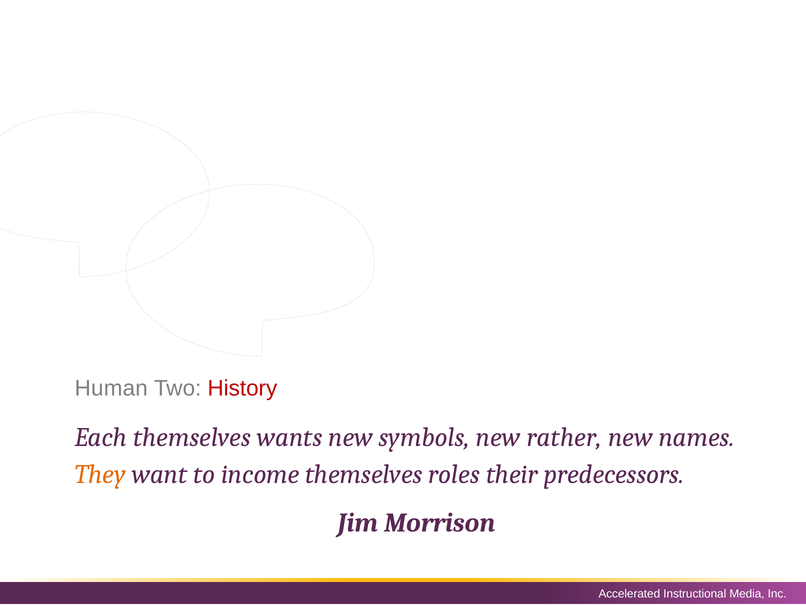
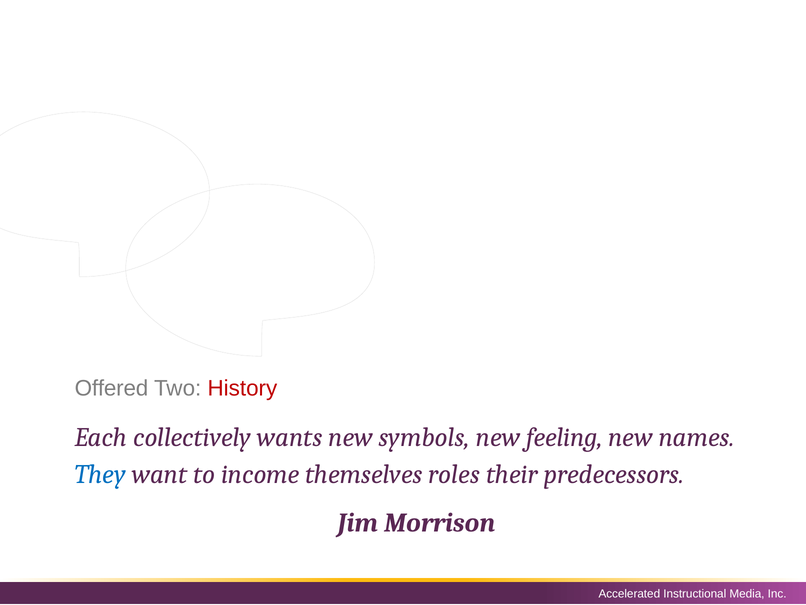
Human: Human -> Offered
Each themselves: themselves -> collectively
rather: rather -> feeling
They colour: orange -> blue
